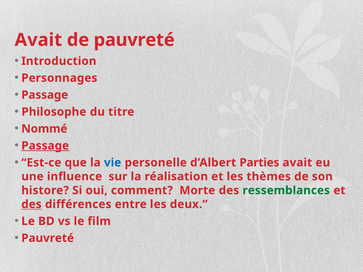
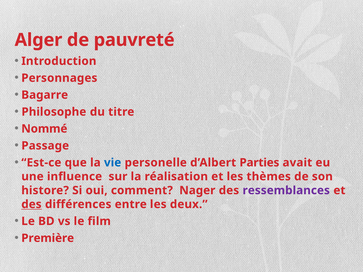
Avait at (38, 40): Avait -> Alger
Passage at (45, 95): Passage -> Bagarre
Passage at (45, 146) underline: present -> none
Morte: Morte -> Nager
ressemblances colour: green -> purple
Pauvreté at (48, 238): Pauvreté -> Première
